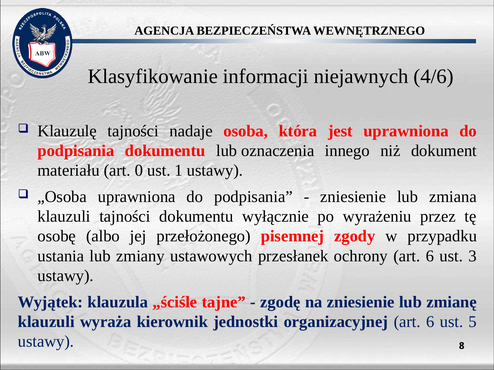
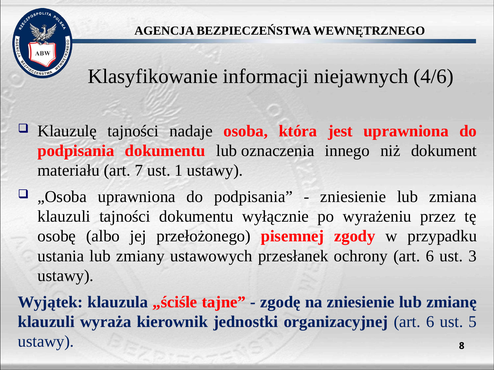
0: 0 -> 7
